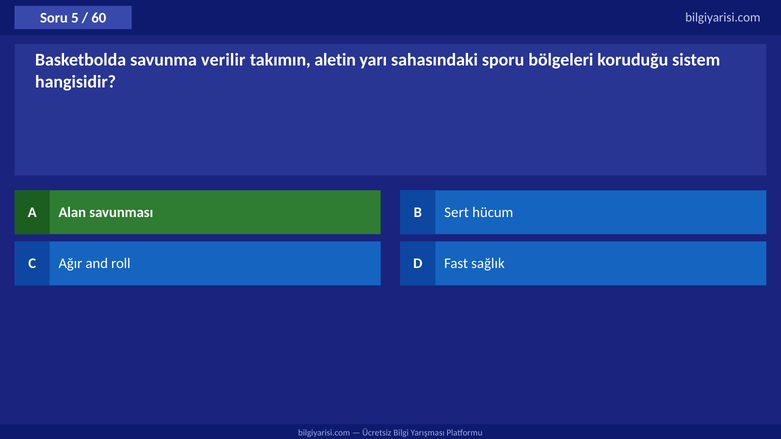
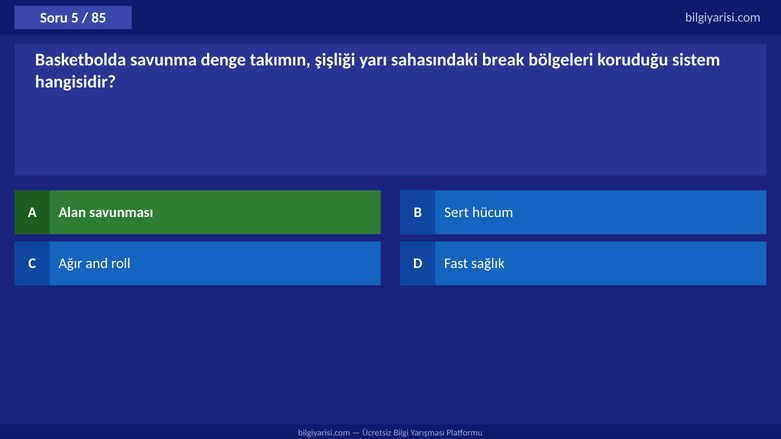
60: 60 -> 85
verilir: verilir -> denge
aletin: aletin -> şişliği
sporu: sporu -> break
